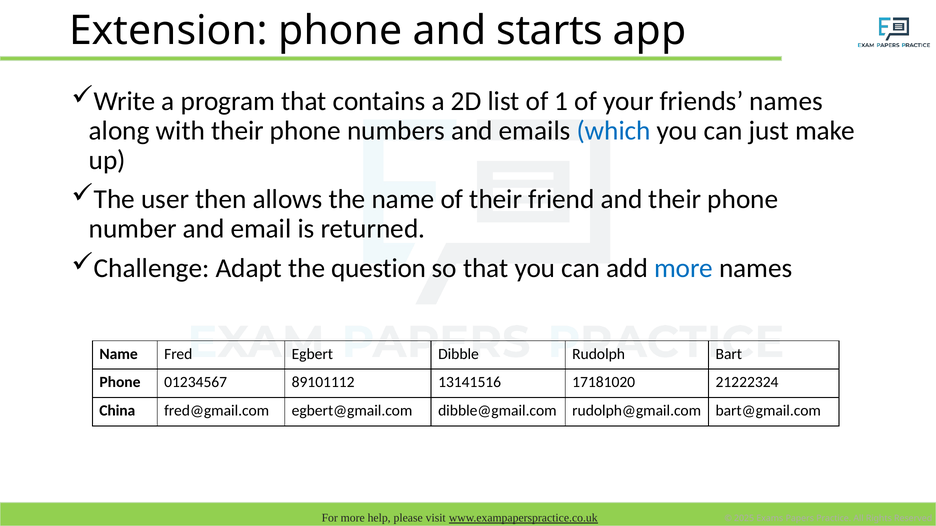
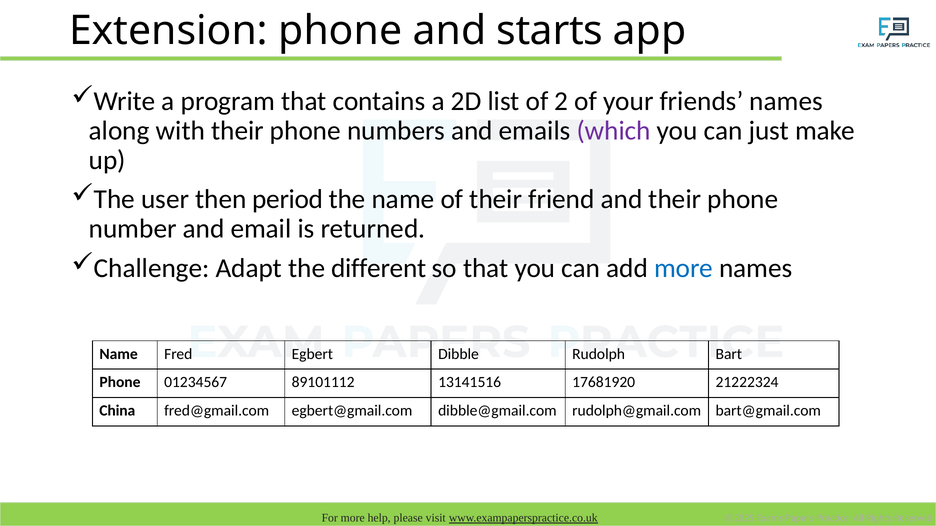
1: 1 -> 2
which colour: blue -> purple
allows: allows -> period
question: question -> different
17181020: 17181020 -> 17681920
